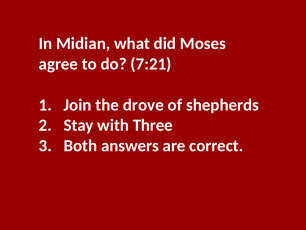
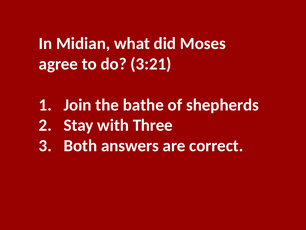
7:21: 7:21 -> 3:21
drove: drove -> bathe
